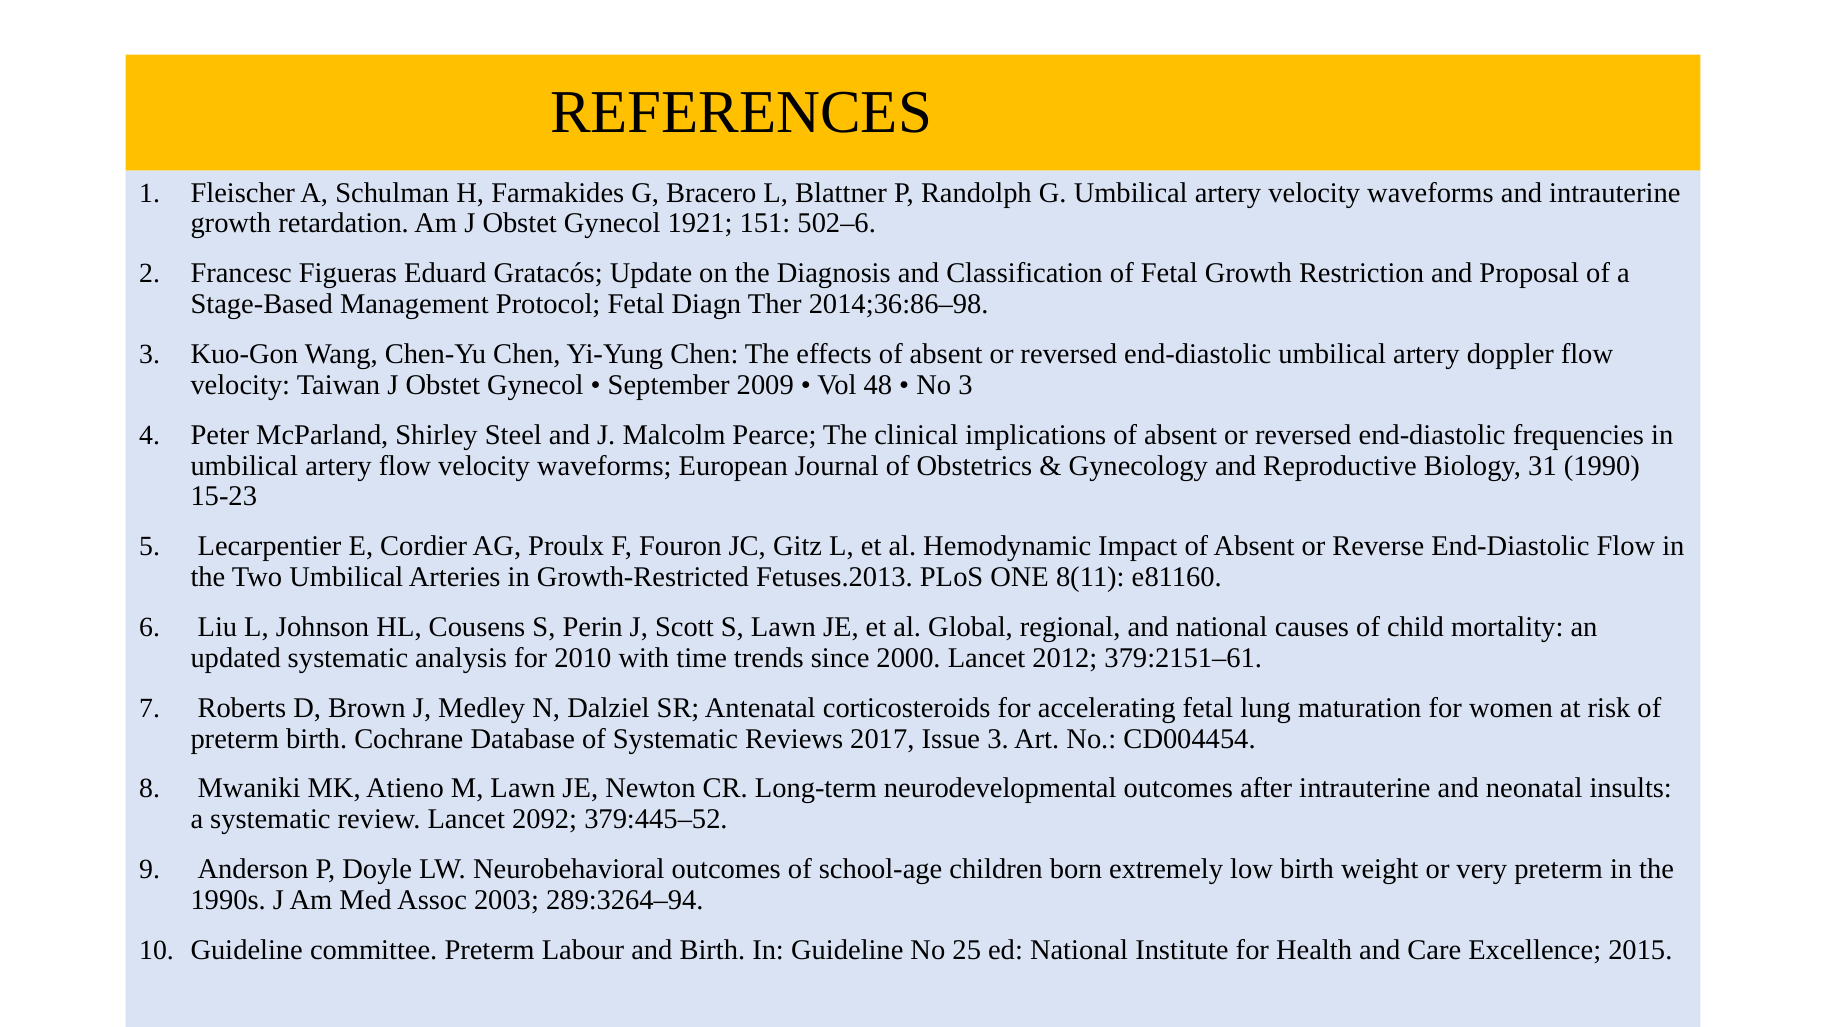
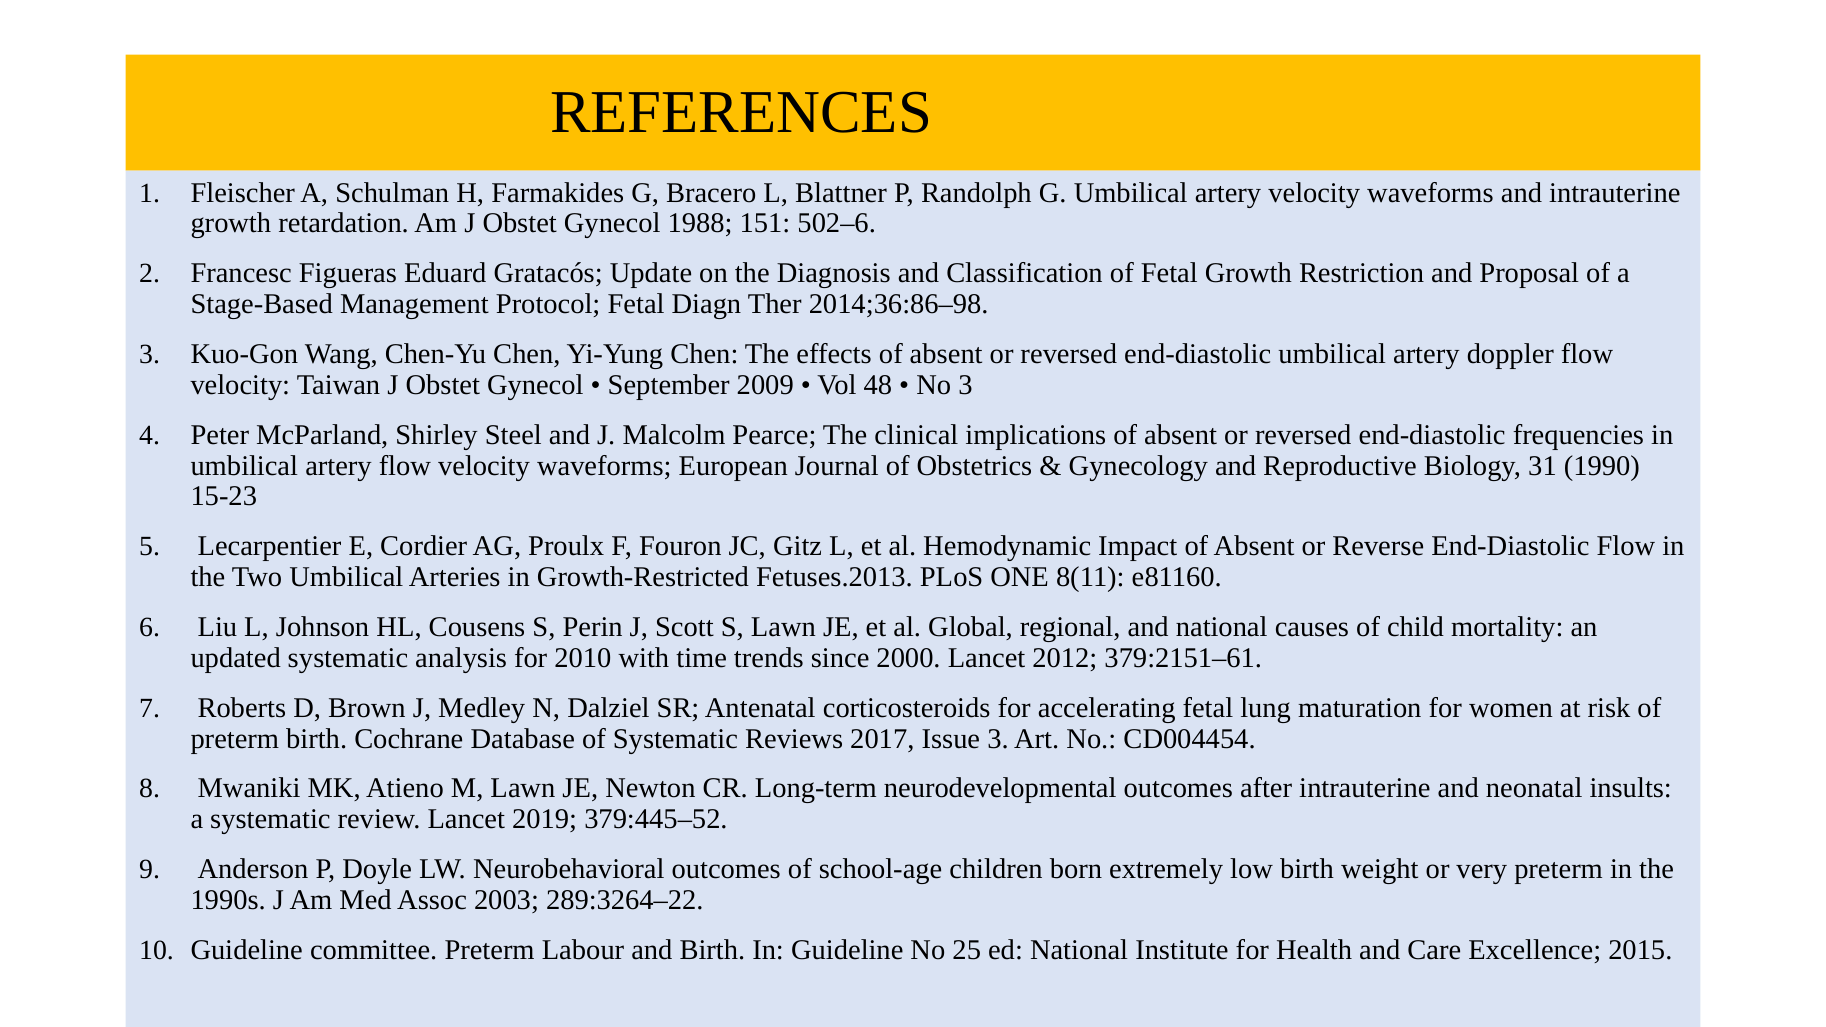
1921: 1921 -> 1988
2092: 2092 -> 2019
289:3264–94: 289:3264–94 -> 289:3264–22
